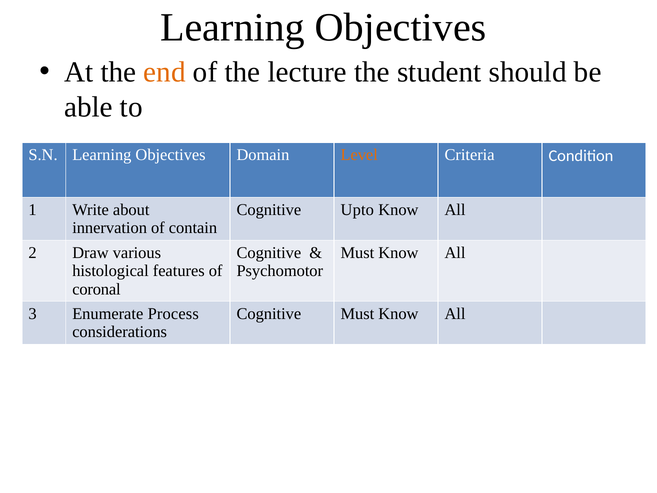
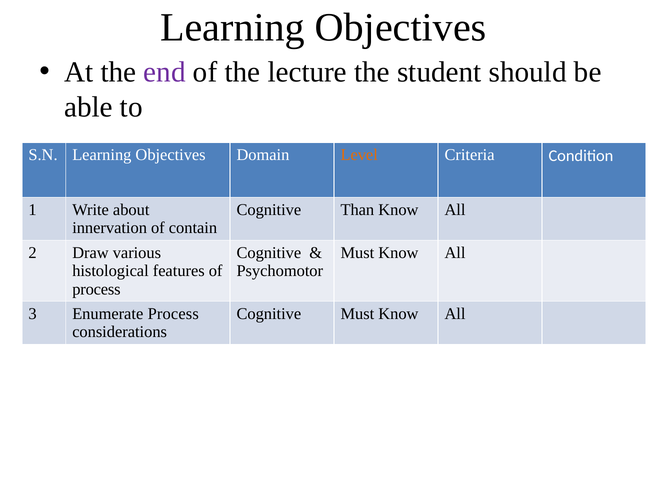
end colour: orange -> purple
Upto: Upto -> Than
coronal at (96, 289): coronal -> process
